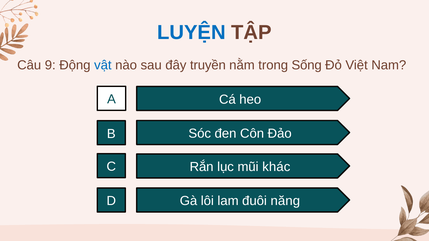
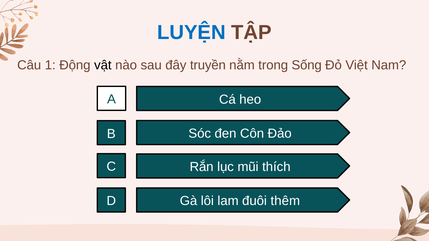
9: 9 -> 1
vật colour: blue -> black
khác: khác -> thích
năng: năng -> thêm
